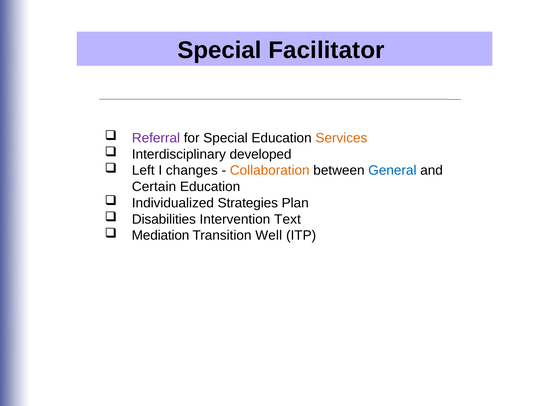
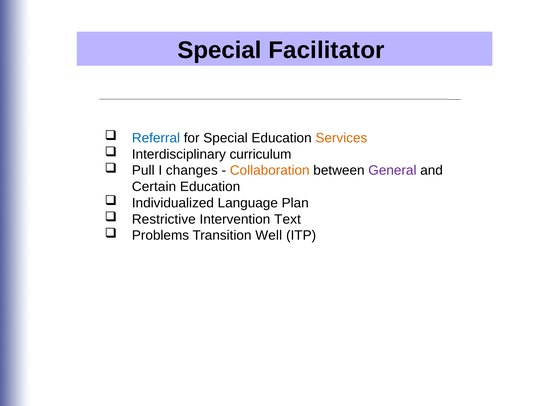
Referral colour: purple -> blue
developed: developed -> curriculum
Left: Left -> Pull
General colour: blue -> purple
Strategies: Strategies -> Language
Disabilities: Disabilities -> Restrictive
Mediation: Mediation -> Problems
